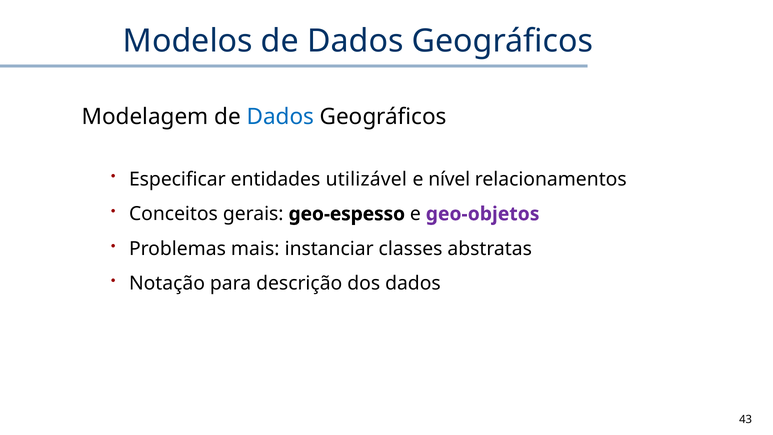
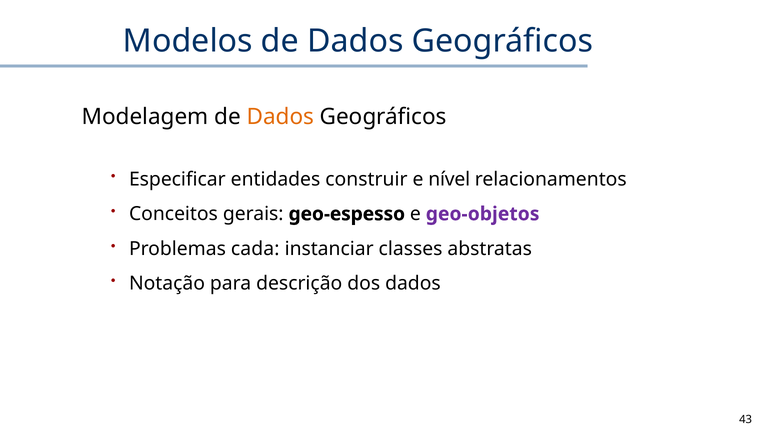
Dados at (280, 117) colour: blue -> orange
utilizável: utilizável -> construir
mais: mais -> cada
